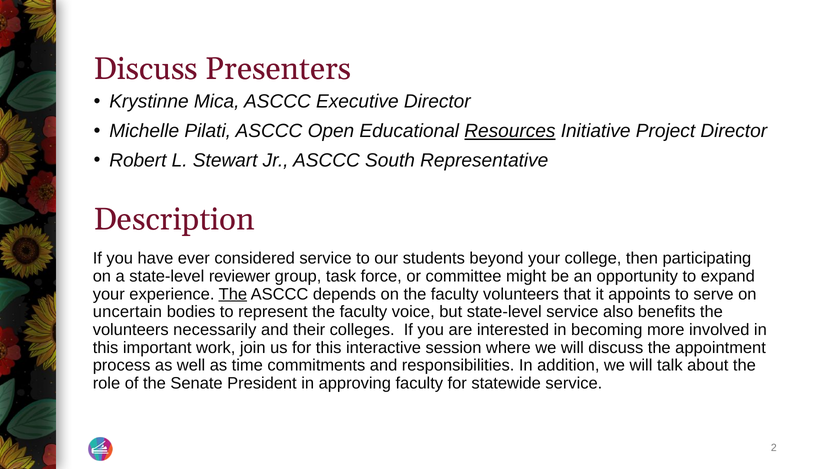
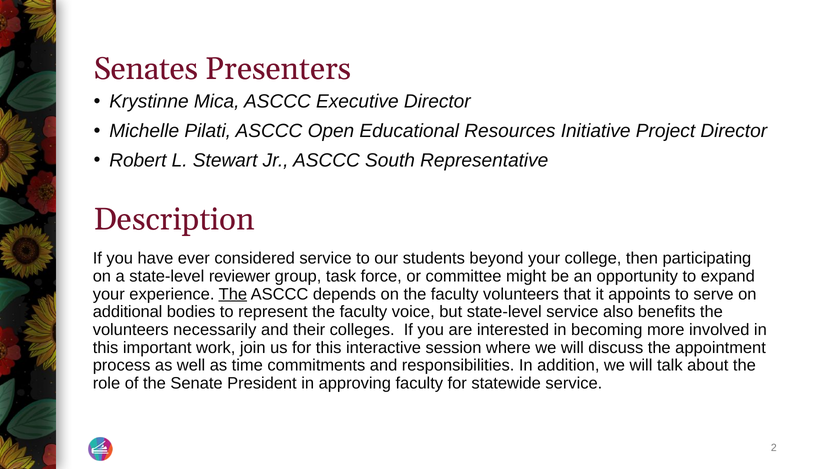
Discuss at (146, 69): Discuss -> Senates
Resources underline: present -> none
uncertain: uncertain -> additional
